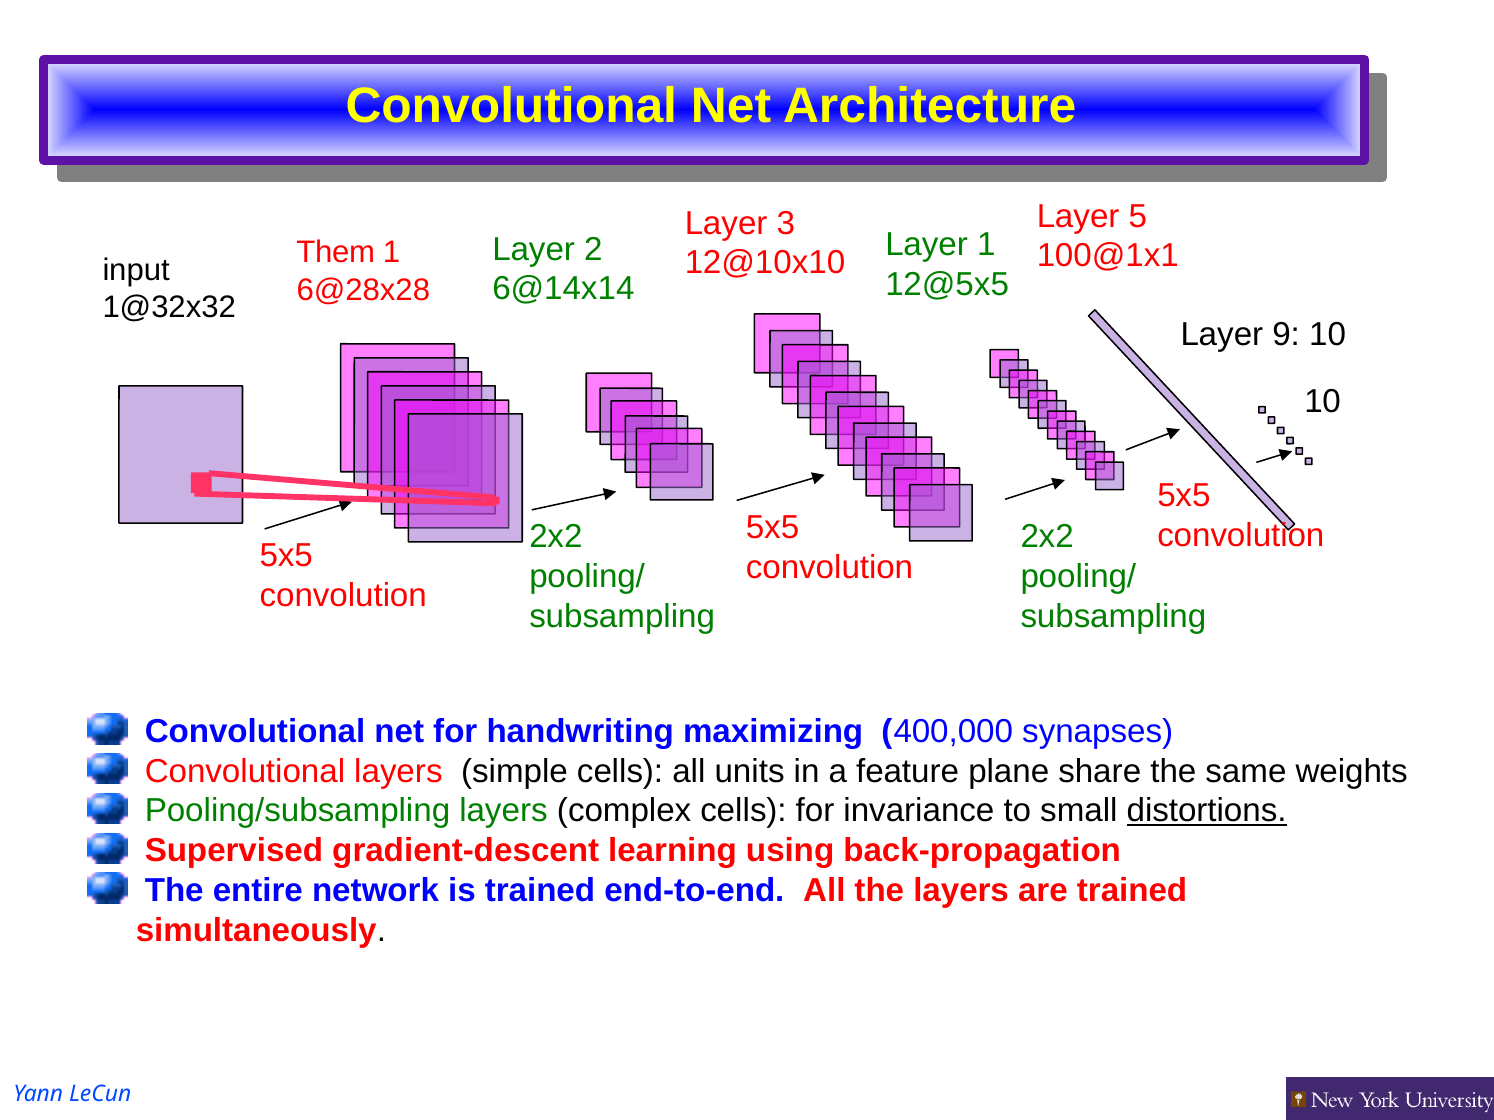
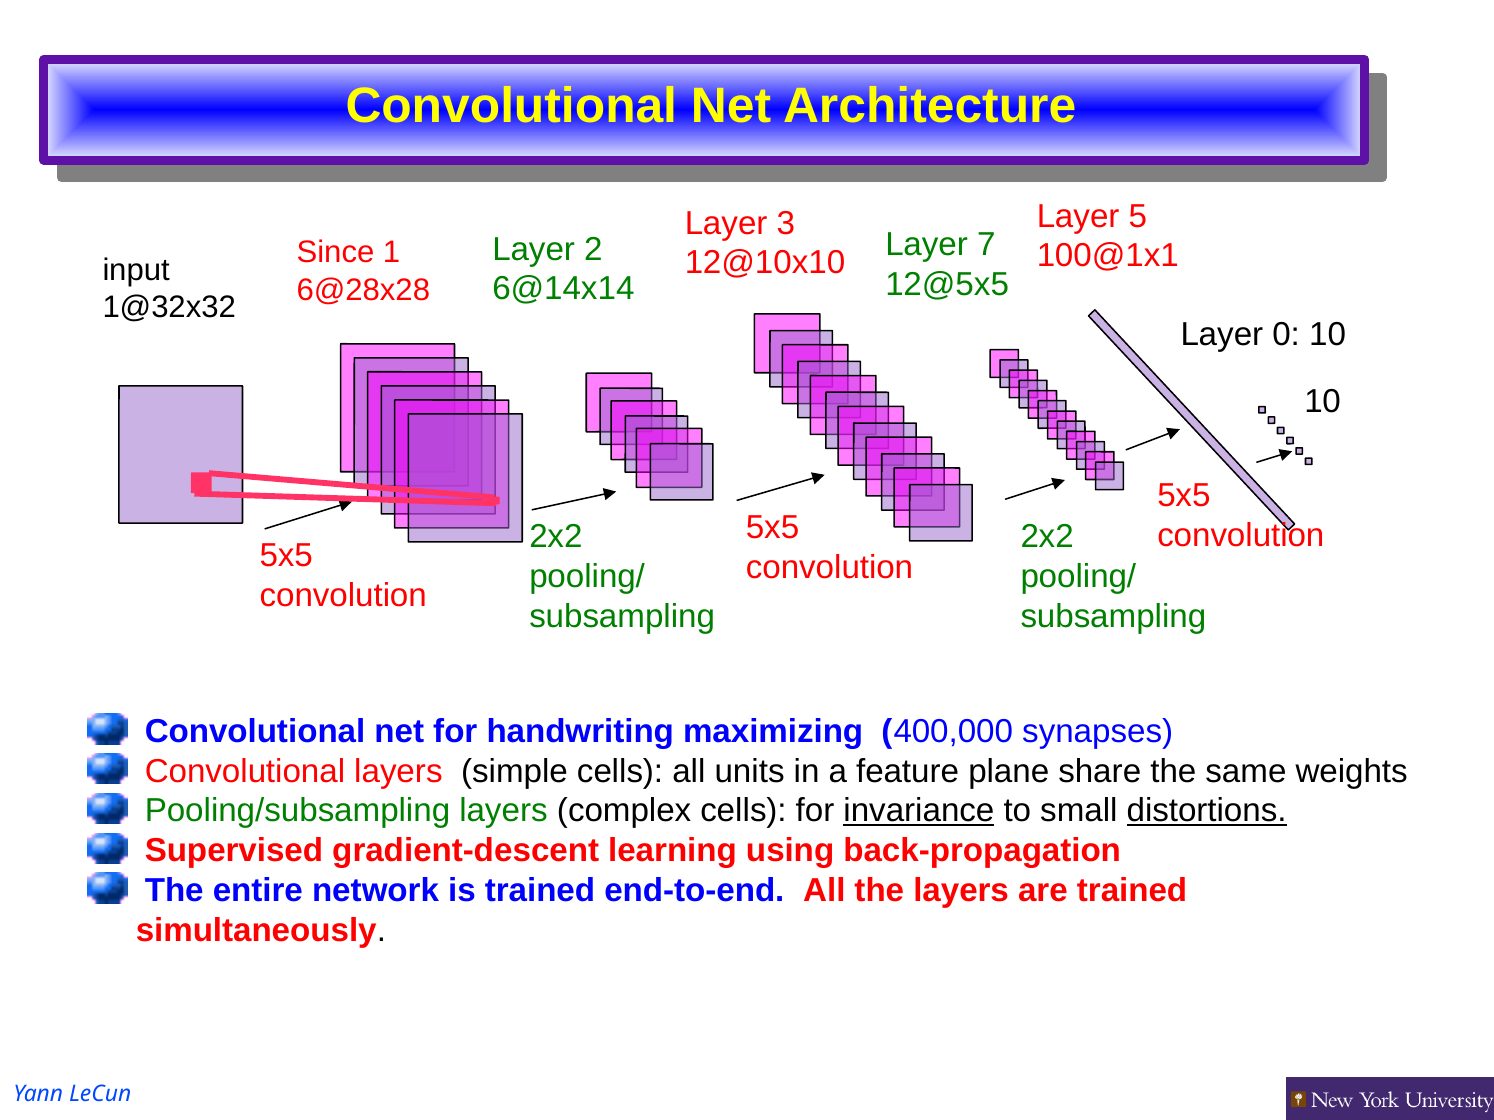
Layer 1: 1 -> 7
Them: Them -> Since
9: 9 -> 0
invariance underline: none -> present
